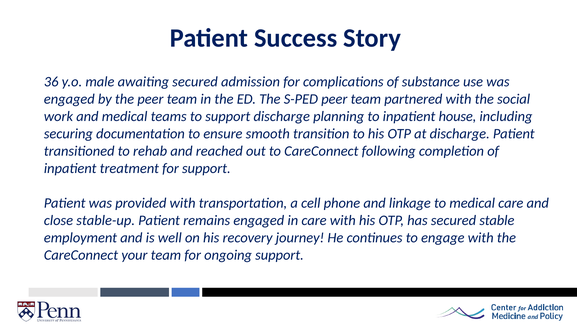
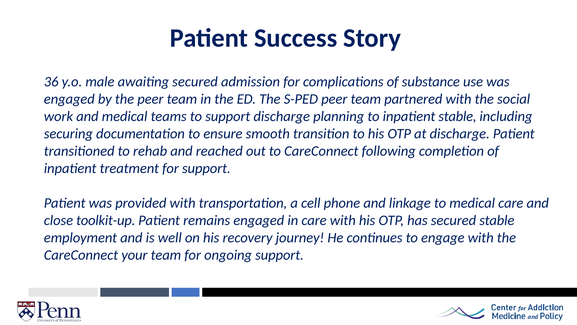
inpatient house: house -> stable
stable-up: stable-up -> toolkit-up
